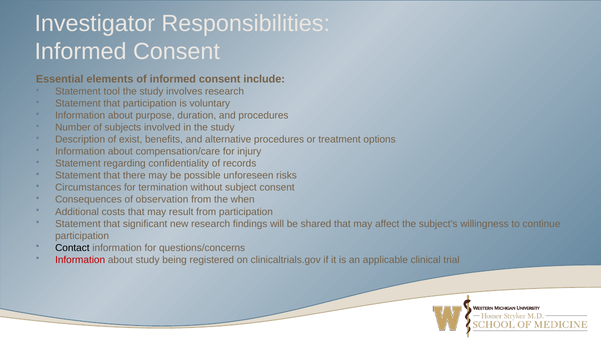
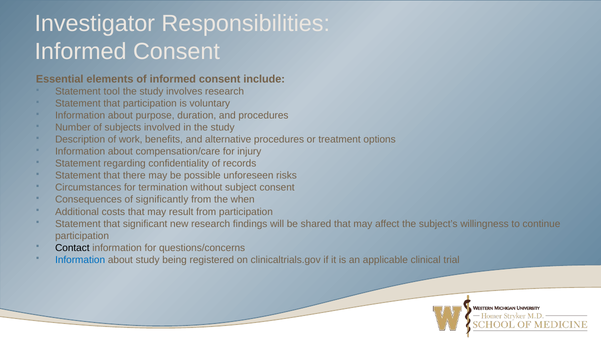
exist: exist -> work
observation: observation -> significantly
Information at (80, 260) colour: red -> blue
